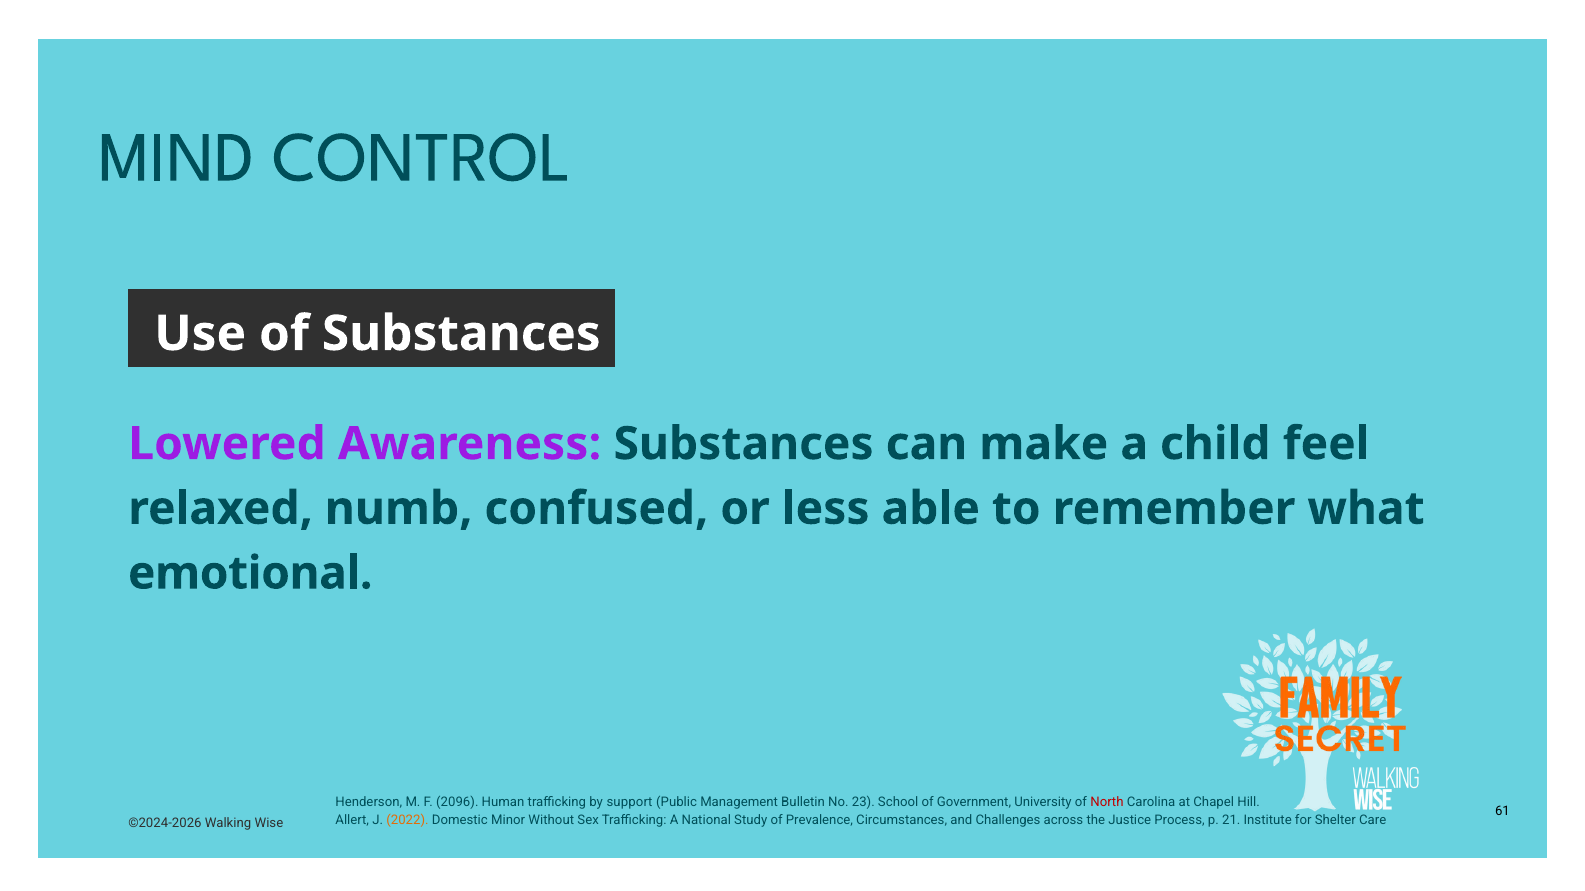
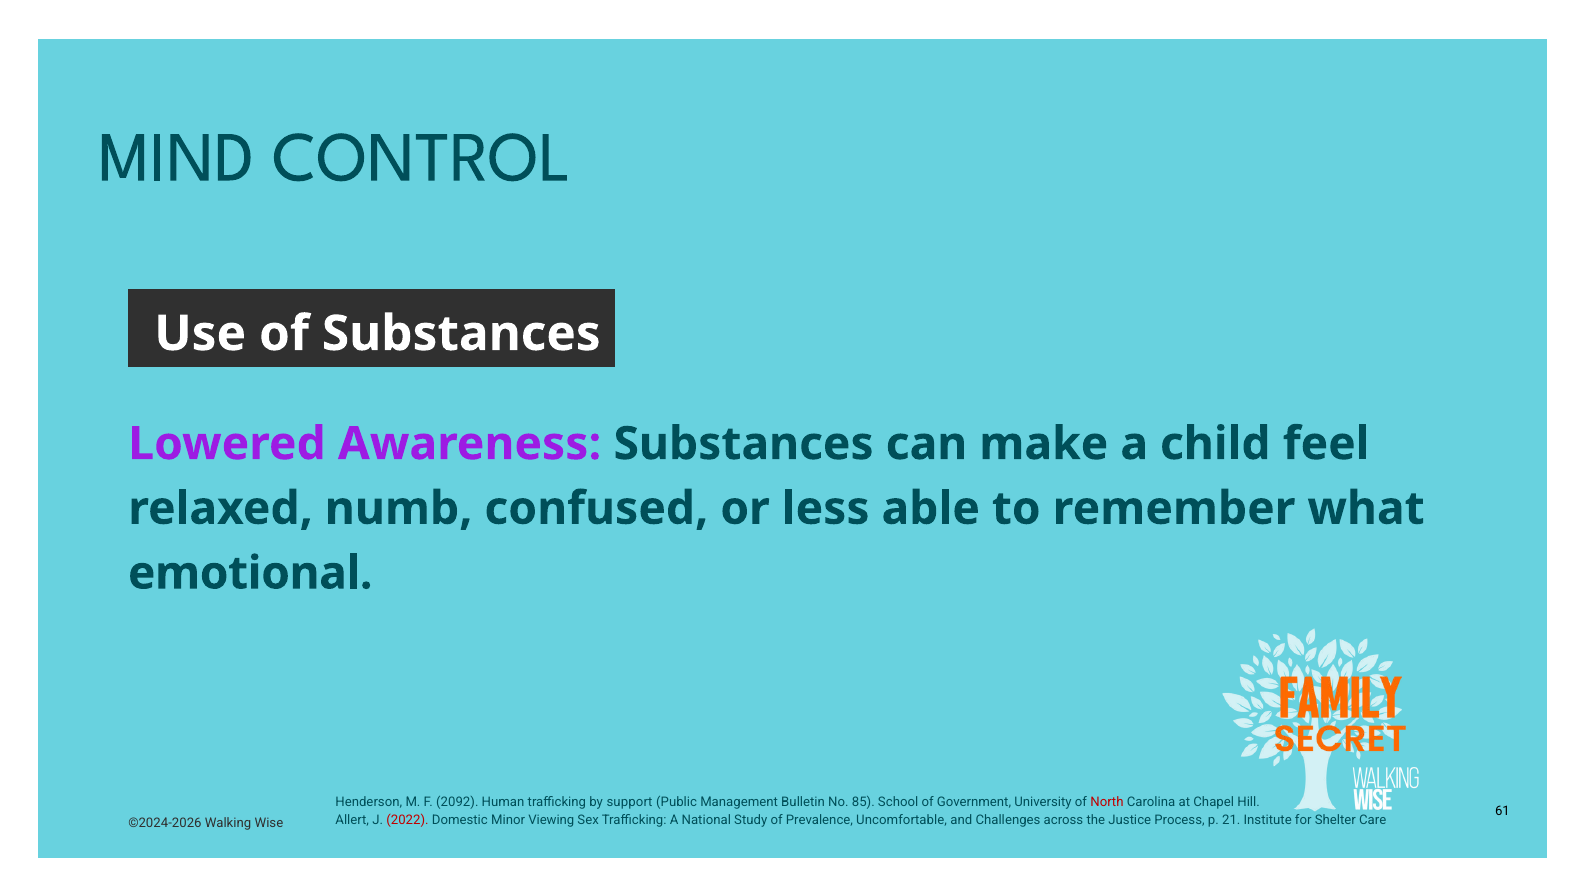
2096: 2096 -> 2092
23: 23 -> 85
2022 colour: orange -> red
Without: Without -> Viewing
Circumstances: Circumstances -> Uncomfortable
